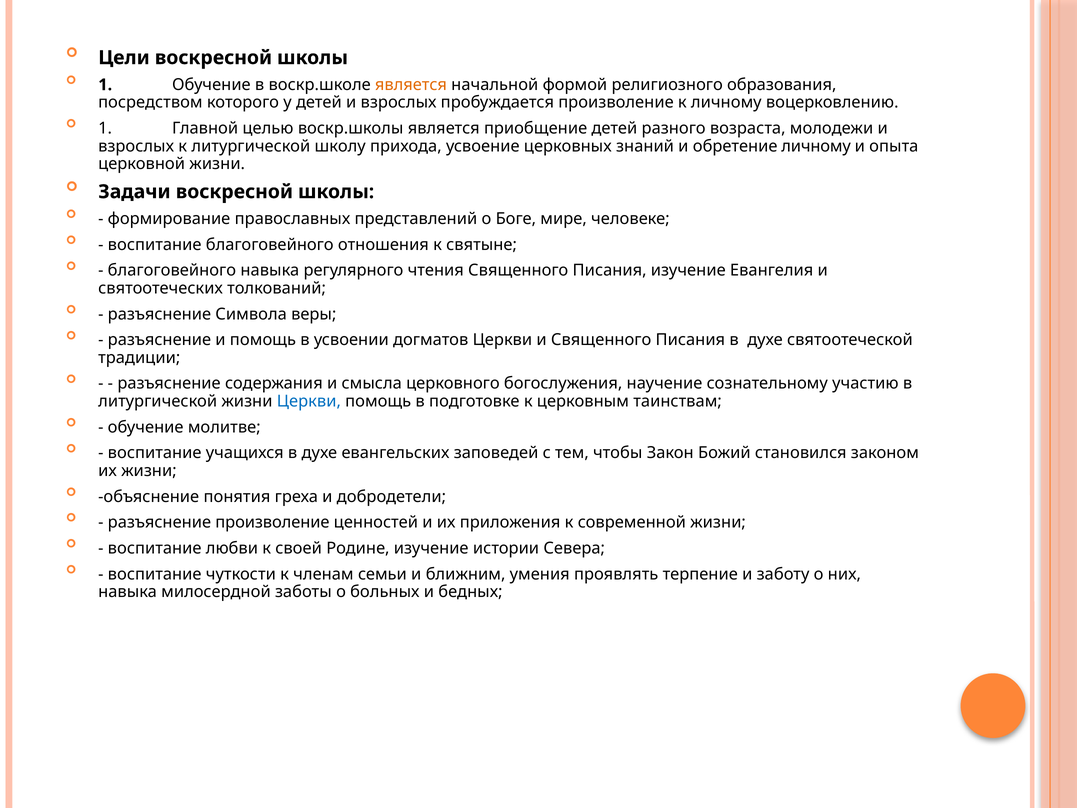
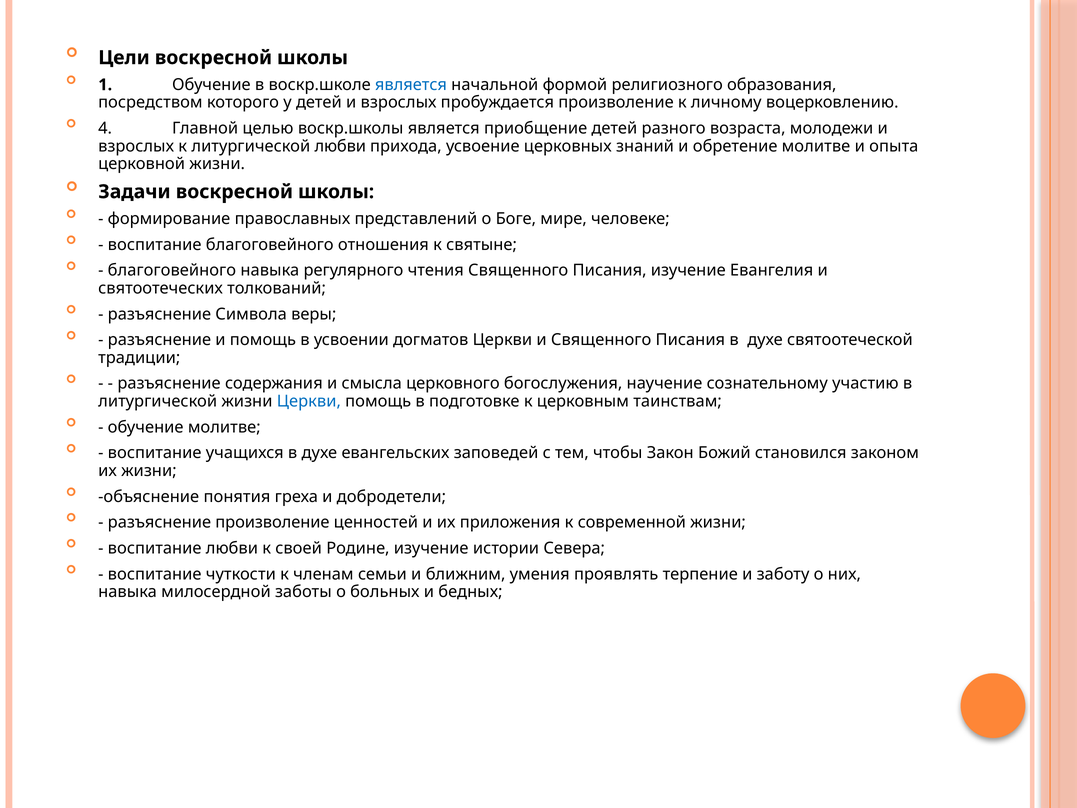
является at (411, 85) colour: orange -> blue
1 at (105, 128): 1 -> 4
литургической школу: школу -> любви
обретение личному: личному -> молитве
